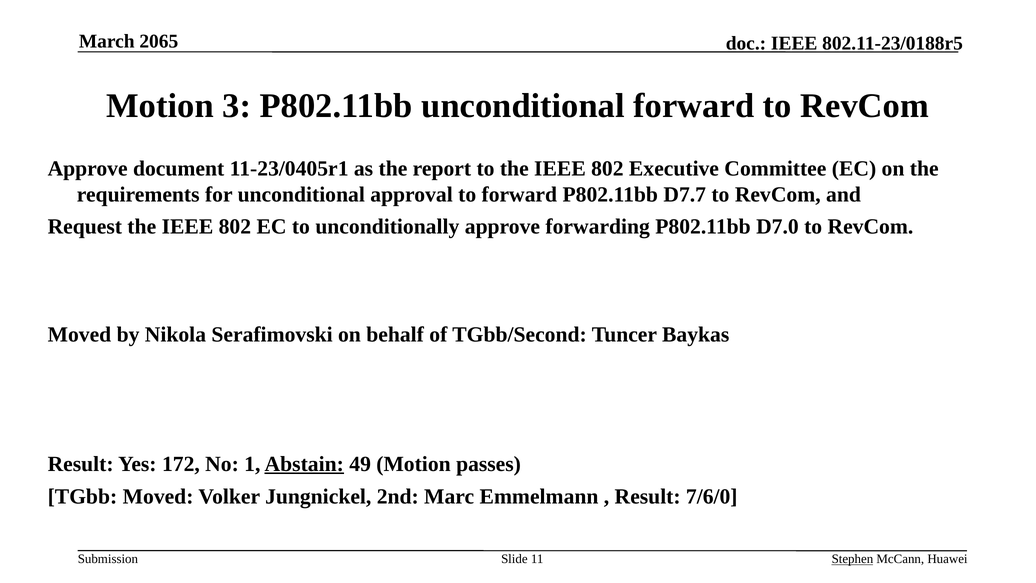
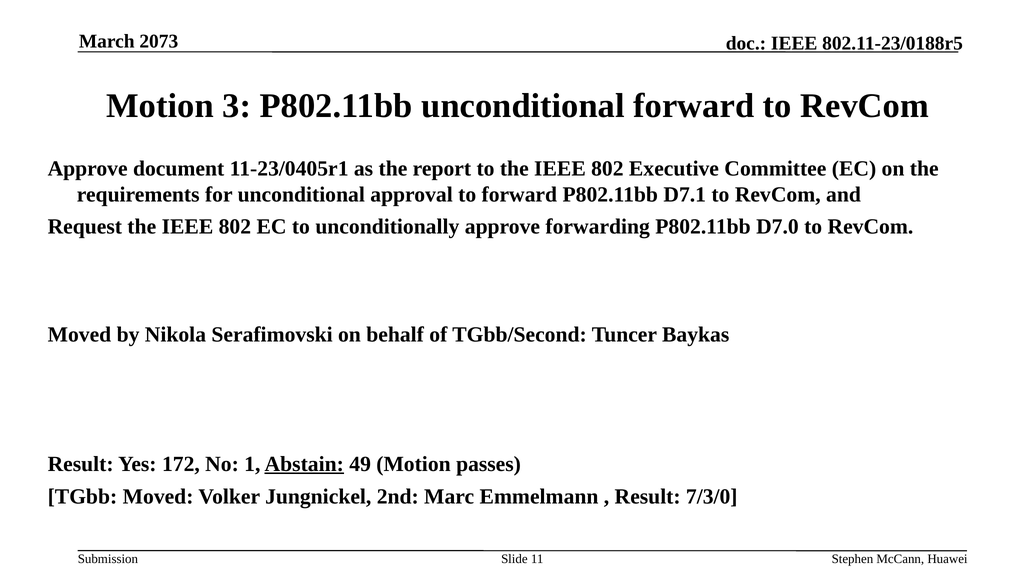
2065: 2065 -> 2073
D7.7: D7.7 -> D7.1
7/6/0: 7/6/0 -> 7/3/0
Stephen underline: present -> none
